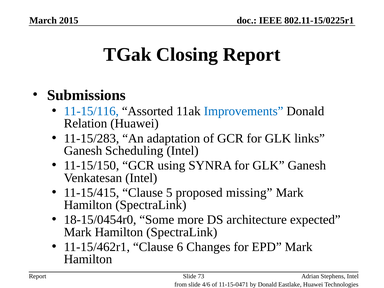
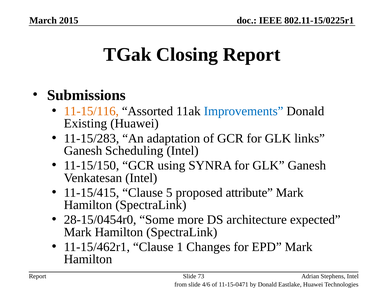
11-15/116 colour: blue -> orange
Relation: Relation -> Existing
missing: missing -> attribute
18-15/0454r0: 18-15/0454r0 -> 28-15/0454r0
6: 6 -> 1
